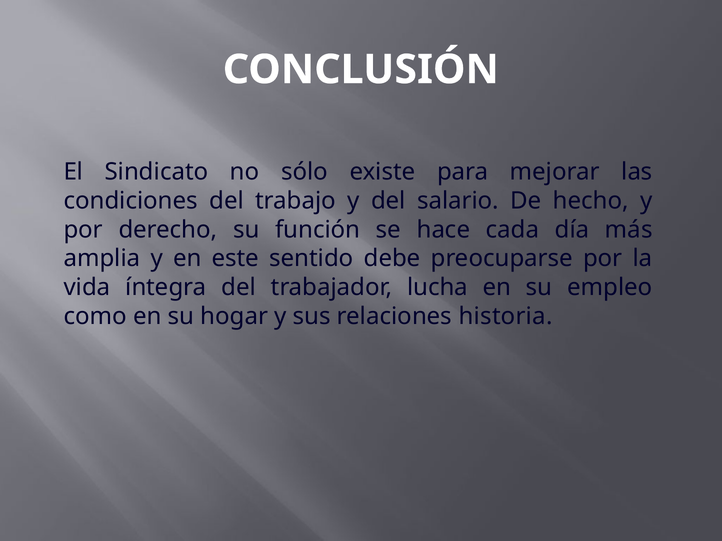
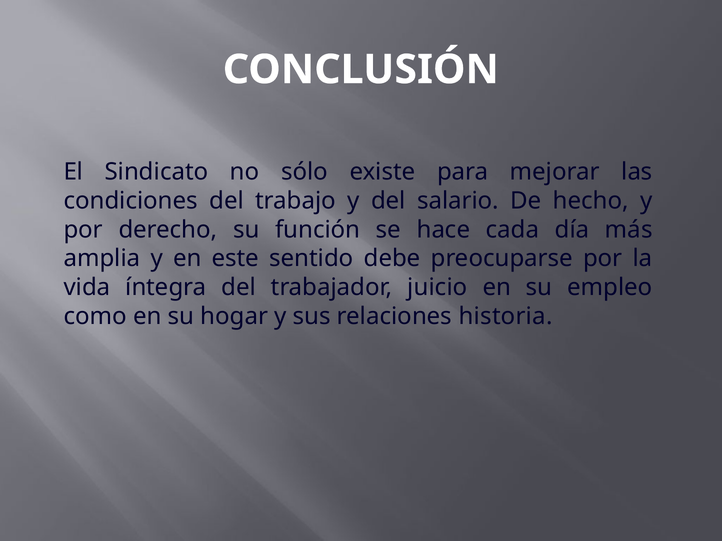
lucha: lucha -> juicio
